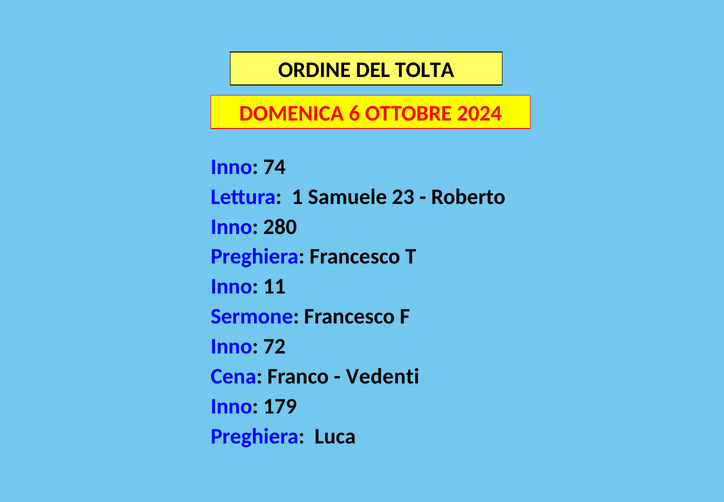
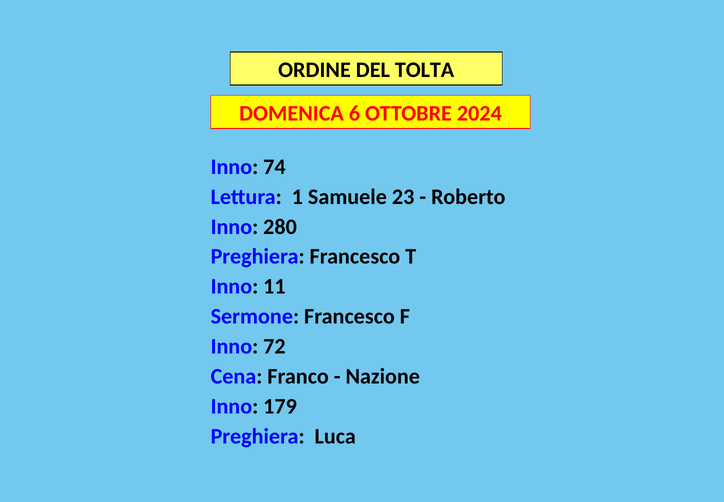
Vedenti: Vedenti -> Nazione
